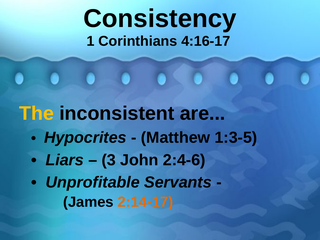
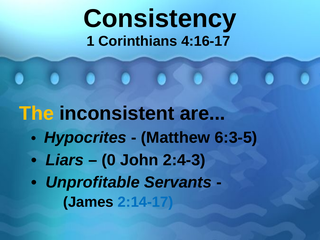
1:3-5: 1:3-5 -> 6:3-5
3: 3 -> 0
2:4-6: 2:4-6 -> 2:4-3
2:14-17 colour: orange -> blue
